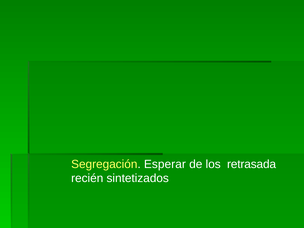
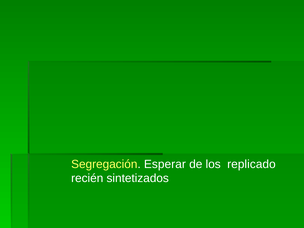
retrasada: retrasada -> replicado
